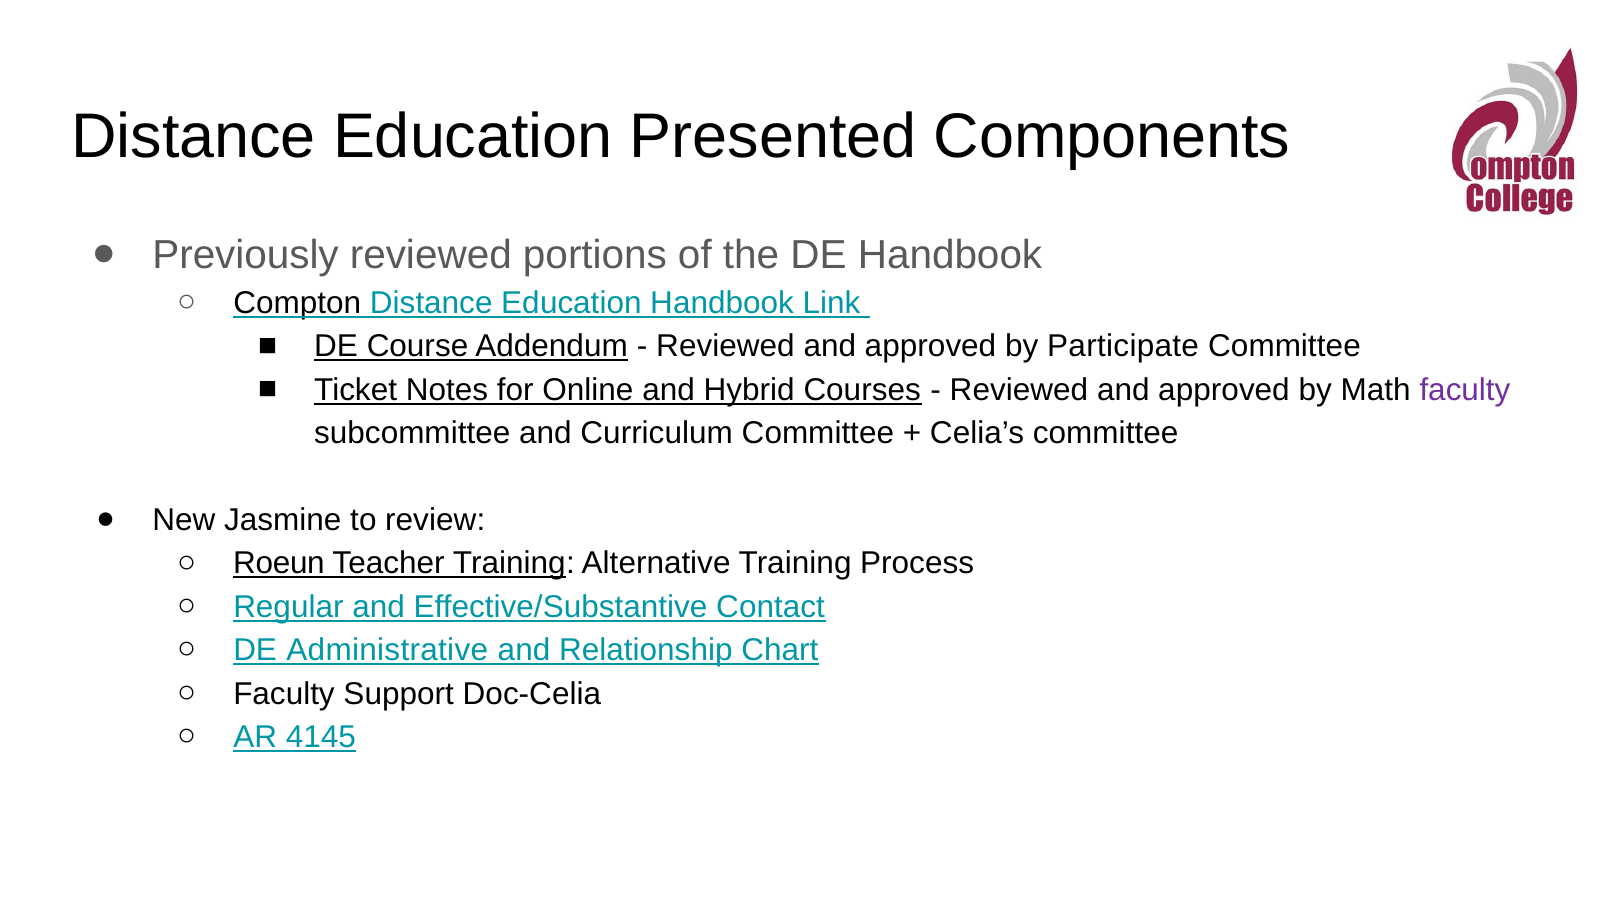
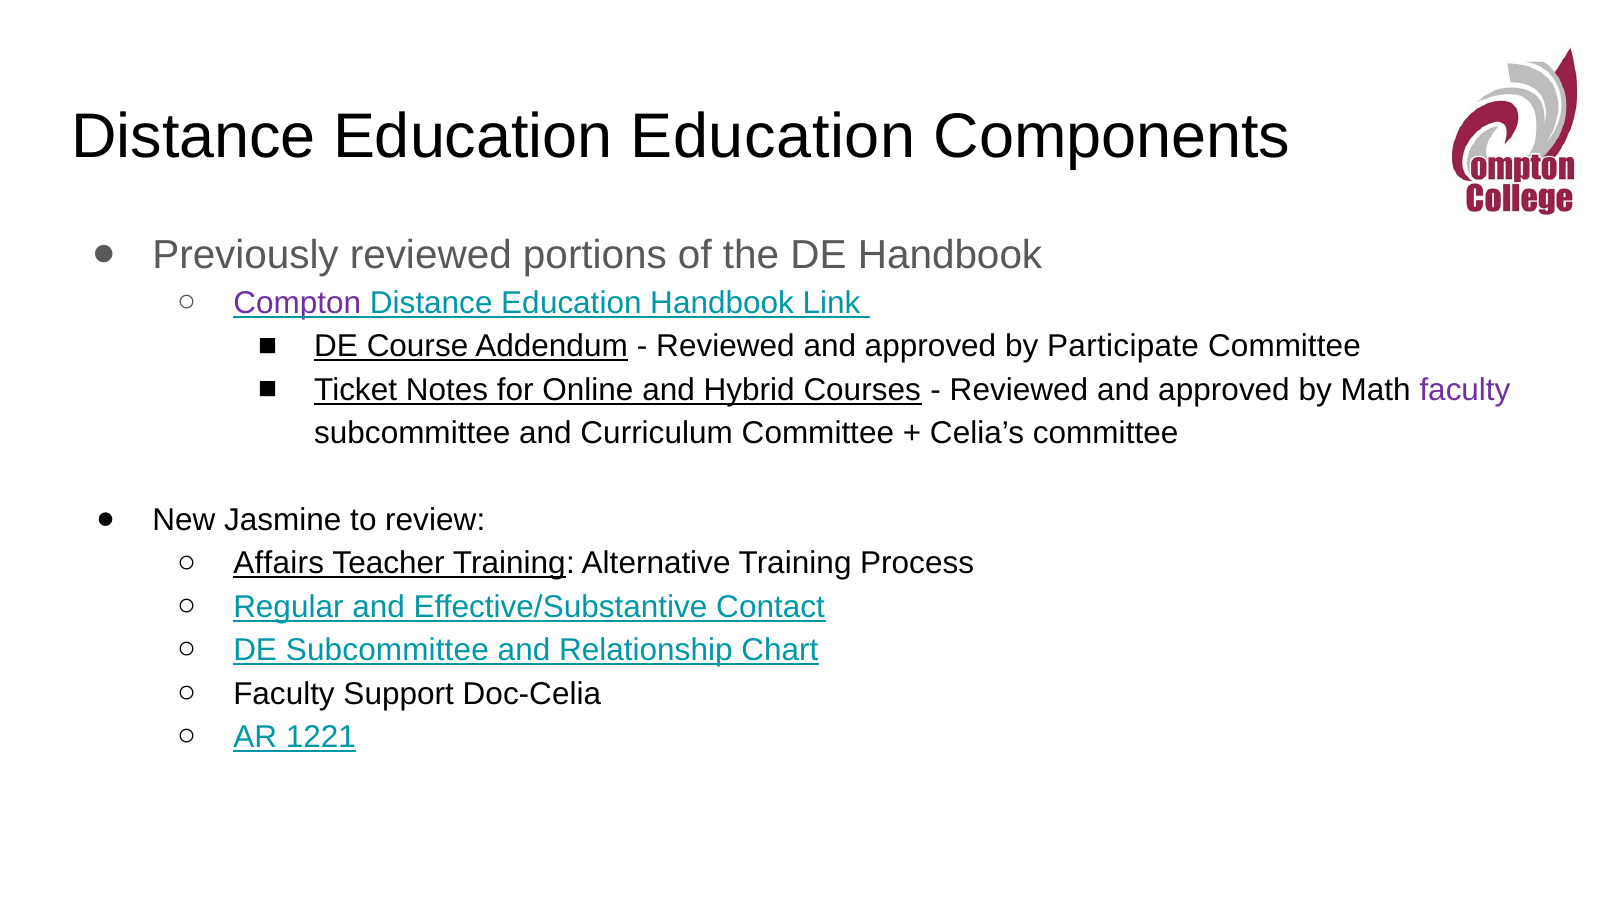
Education Presented: Presented -> Education
Compton colour: black -> purple
Roeun: Roeun -> Affairs
DE Administrative: Administrative -> Subcommittee
4145: 4145 -> 1221
